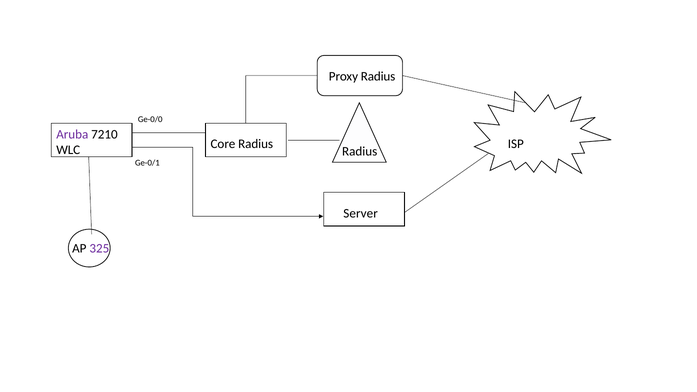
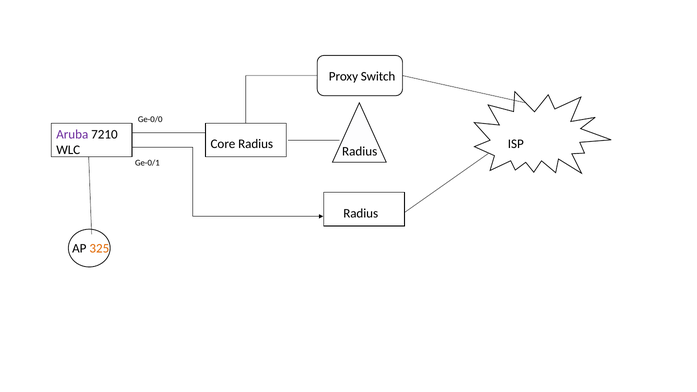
Proxy Radius: Radius -> Switch
Server at (361, 213): Server -> Radius
325 colour: purple -> orange
